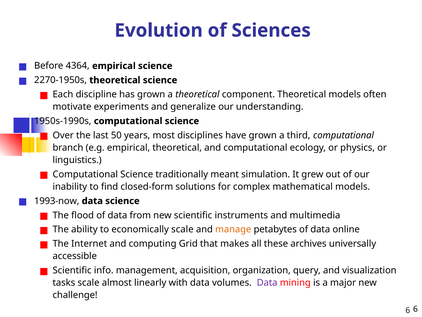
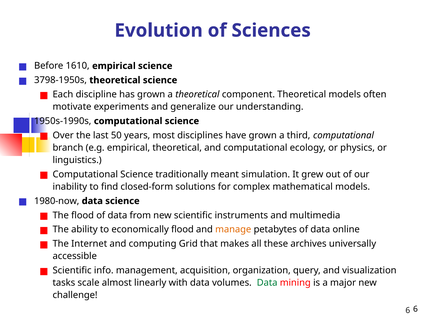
4364: 4364 -> 1610
2270-1950s: 2270-1950s -> 3798-1950s
1993-now: 1993-now -> 1980-now
economically scale: scale -> flood
Data at (267, 282) colour: purple -> green
